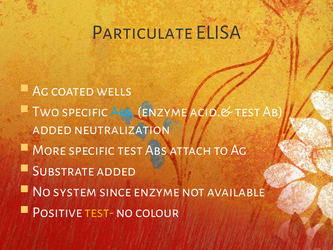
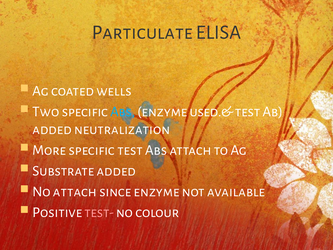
acid.&: acid.& -> used.&
No system: system -> attach
test- colour: yellow -> pink
